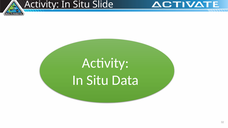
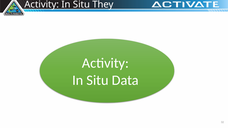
Slide: Slide -> They
